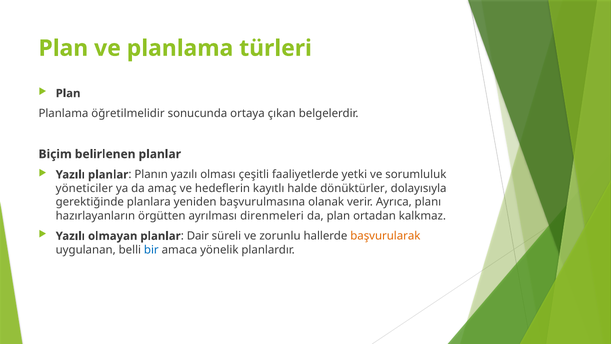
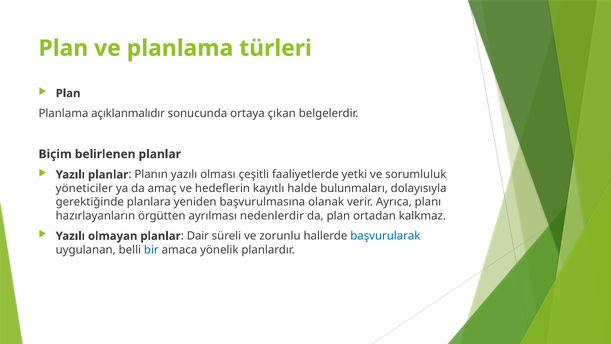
öğretilmelidir: öğretilmelidir -> açıklanmalıdır
dönüktürler: dönüktürler -> bulunmaları
direnmeleri: direnmeleri -> nedenlerdir
başvurularak colour: orange -> blue
